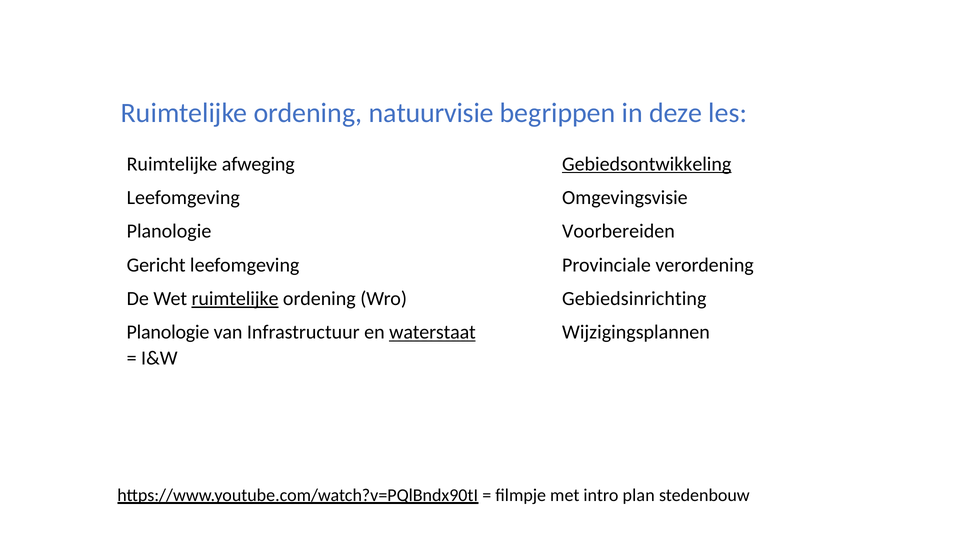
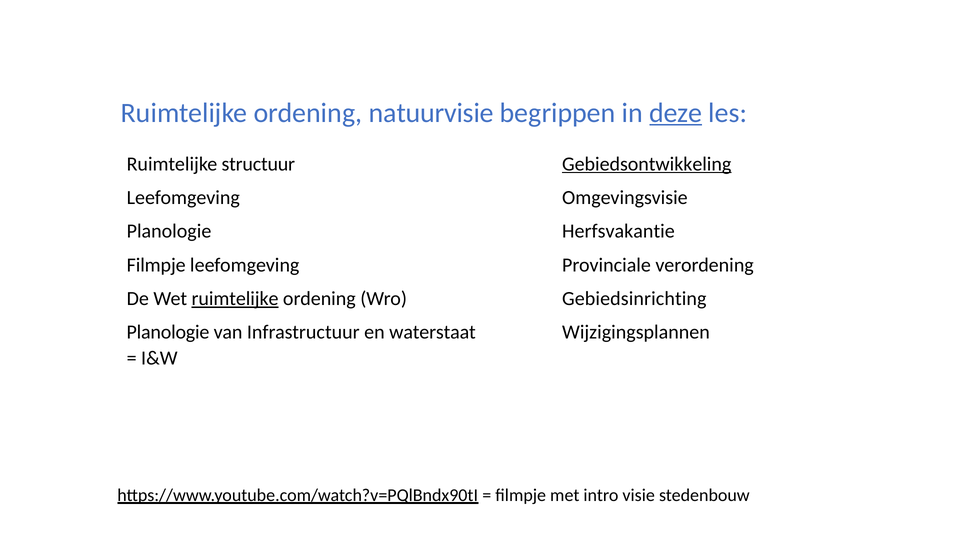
deze underline: none -> present
afweging: afweging -> structuur
Voorbereiden: Voorbereiden -> Herfsvakantie
Gericht at (156, 265): Gericht -> Filmpje
waterstaat underline: present -> none
plan: plan -> visie
